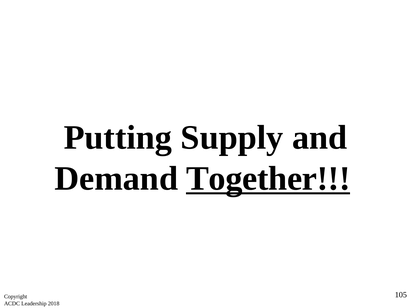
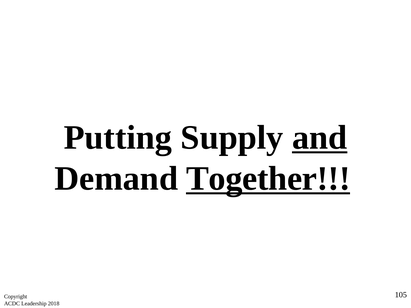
and underline: none -> present
